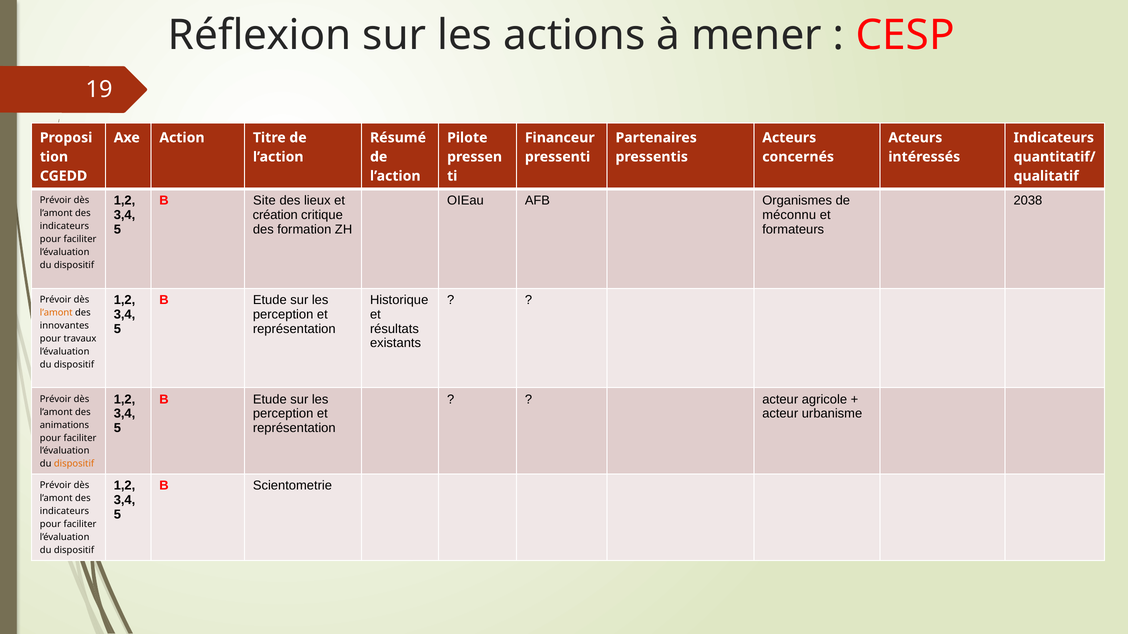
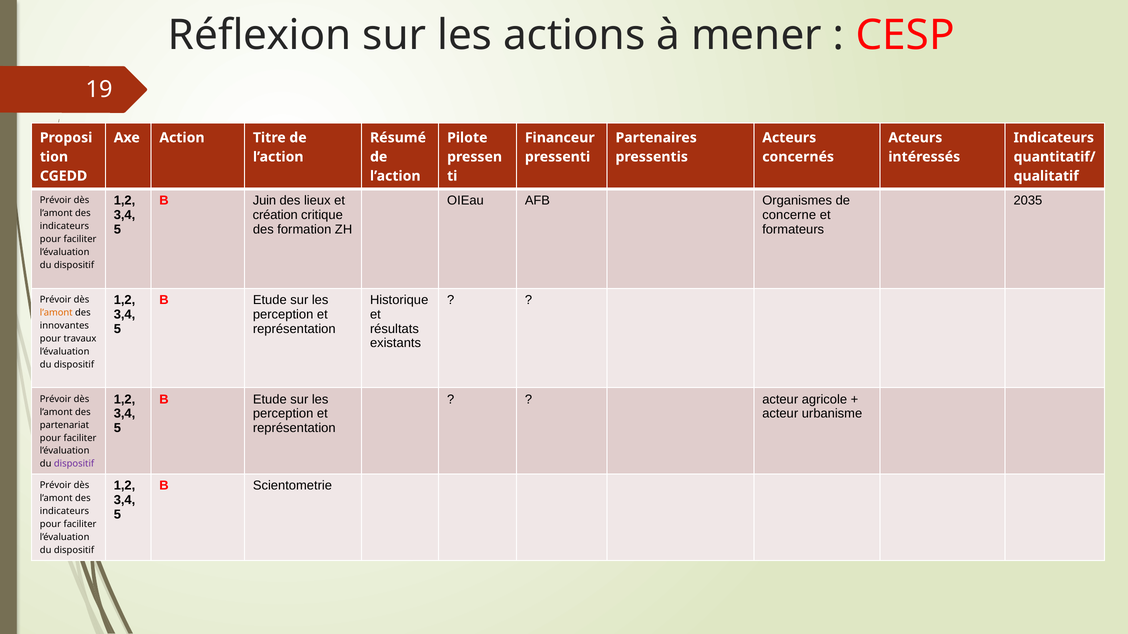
Site: Site -> Juin
2038: 2038 -> 2035
méconnu: méconnu -> concerne
animations: animations -> partenariat
dispositif at (74, 464) colour: orange -> purple
